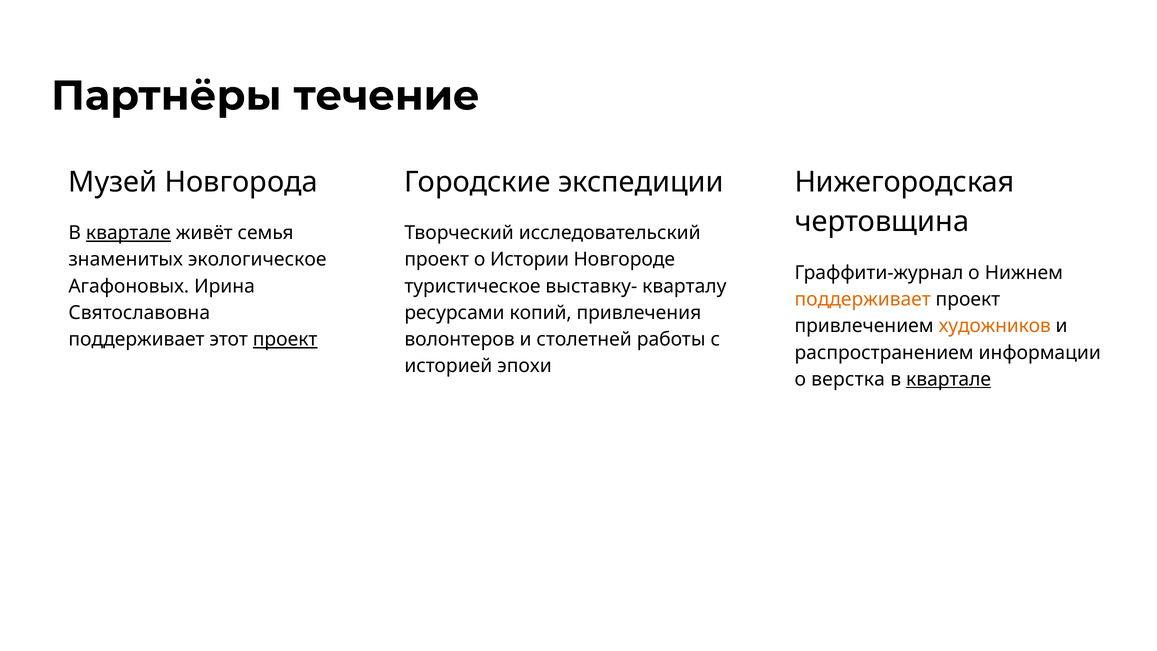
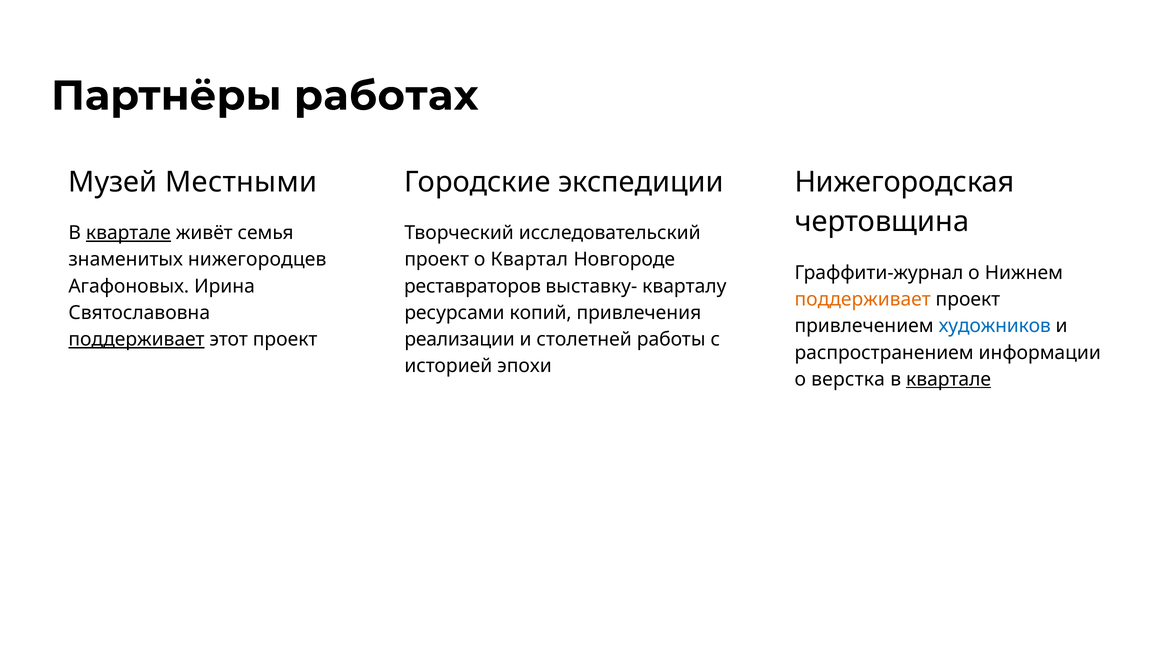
течение: течение -> работах
Новгорода: Новгорода -> Местными
экологическое: экологическое -> нижегородцев
Истории: Истории -> Квартал
туристическое: туристическое -> реставраторов
художников colour: orange -> blue
поддерживает at (137, 339) underline: none -> present
проект at (285, 339) underline: present -> none
волонтеров: волонтеров -> реализации
